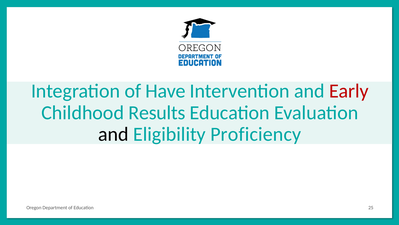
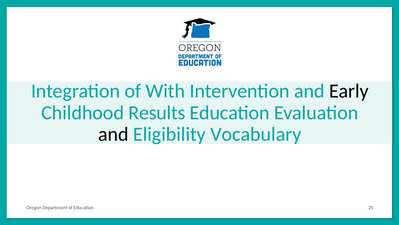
Have: Have -> With
Early colour: red -> black
Proficiency: Proficiency -> Vocabulary
